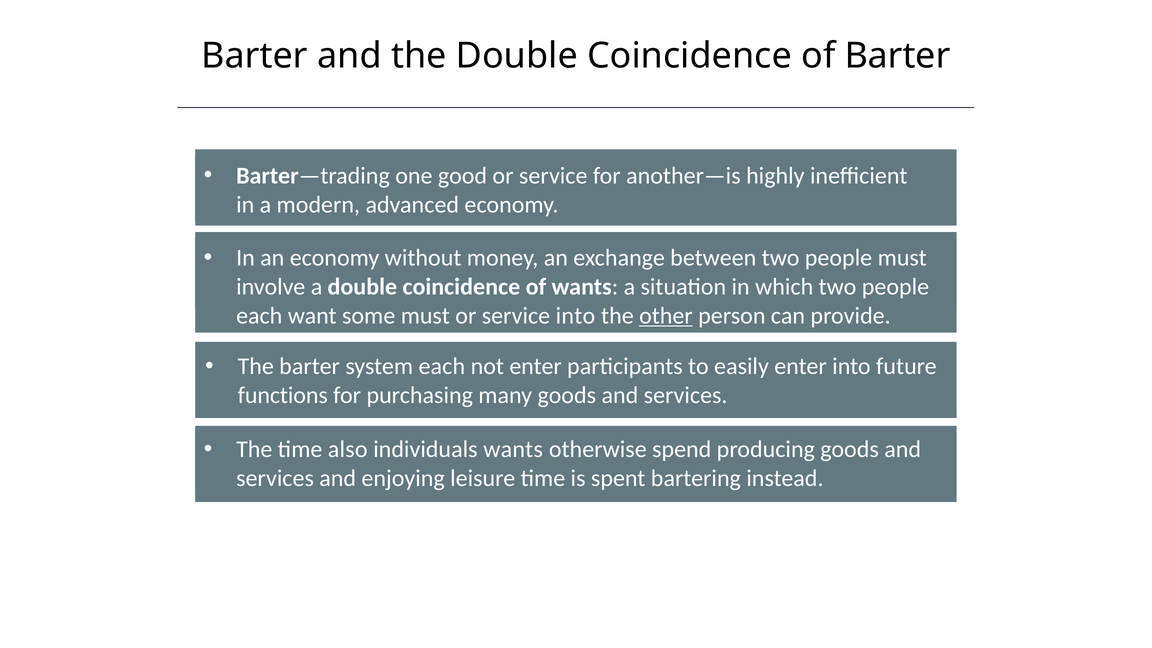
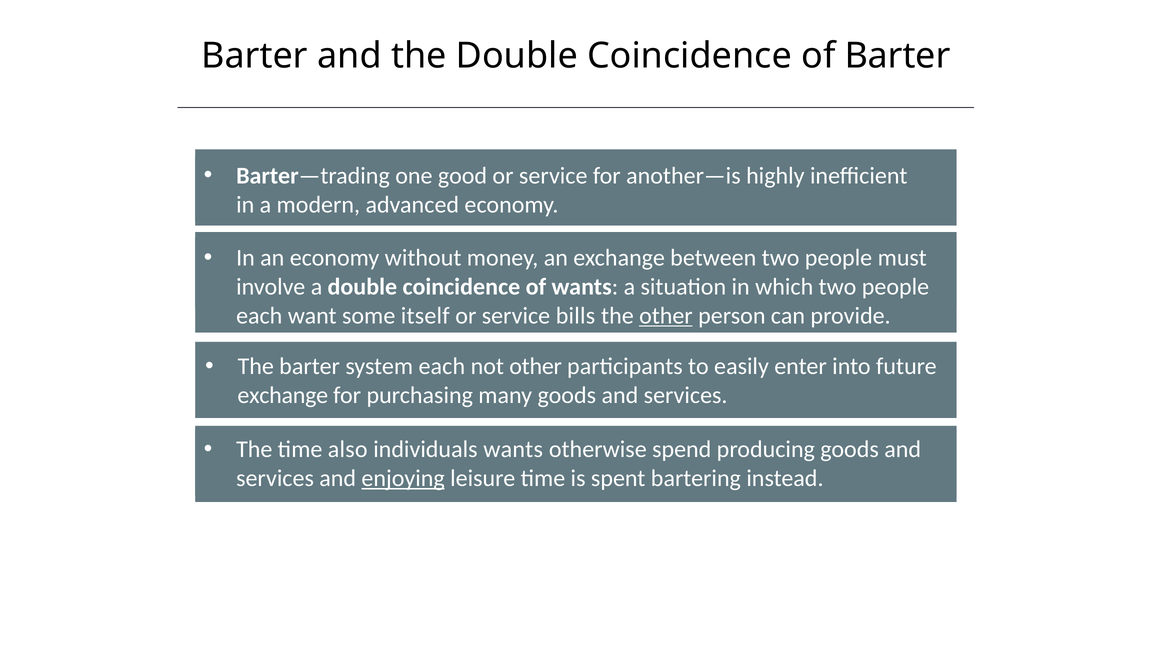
some must: must -> itself
service into: into -> bills
not enter: enter -> other
functions at (283, 395): functions -> exchange
enjoying underline: none -> present
